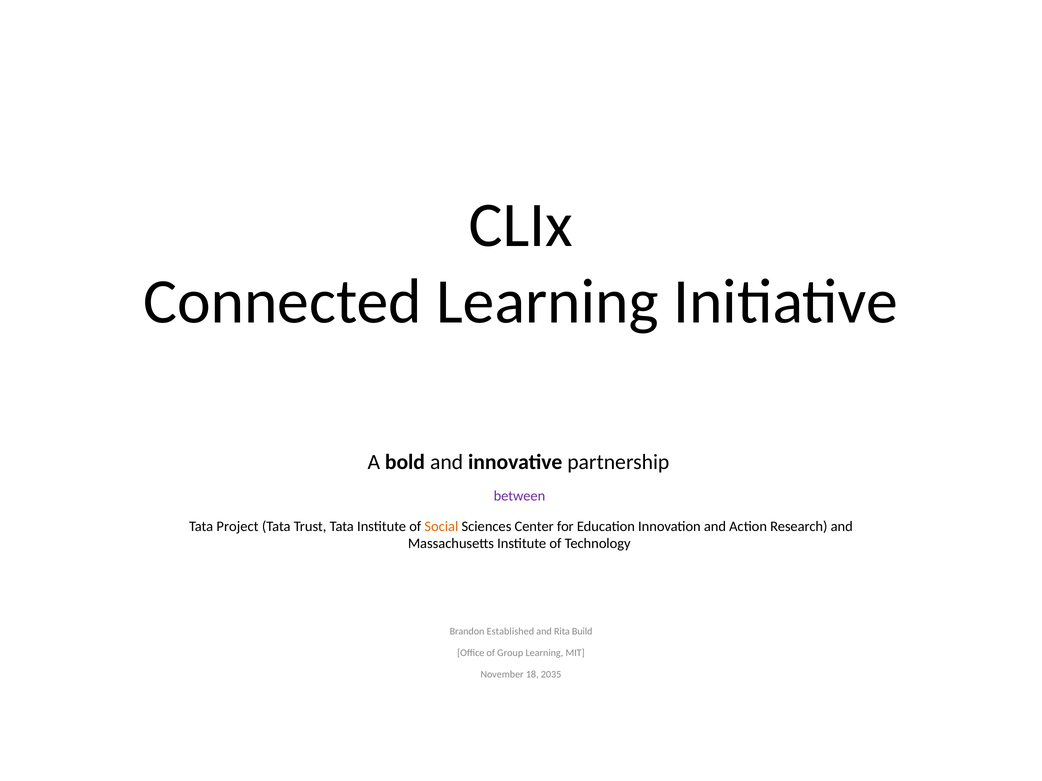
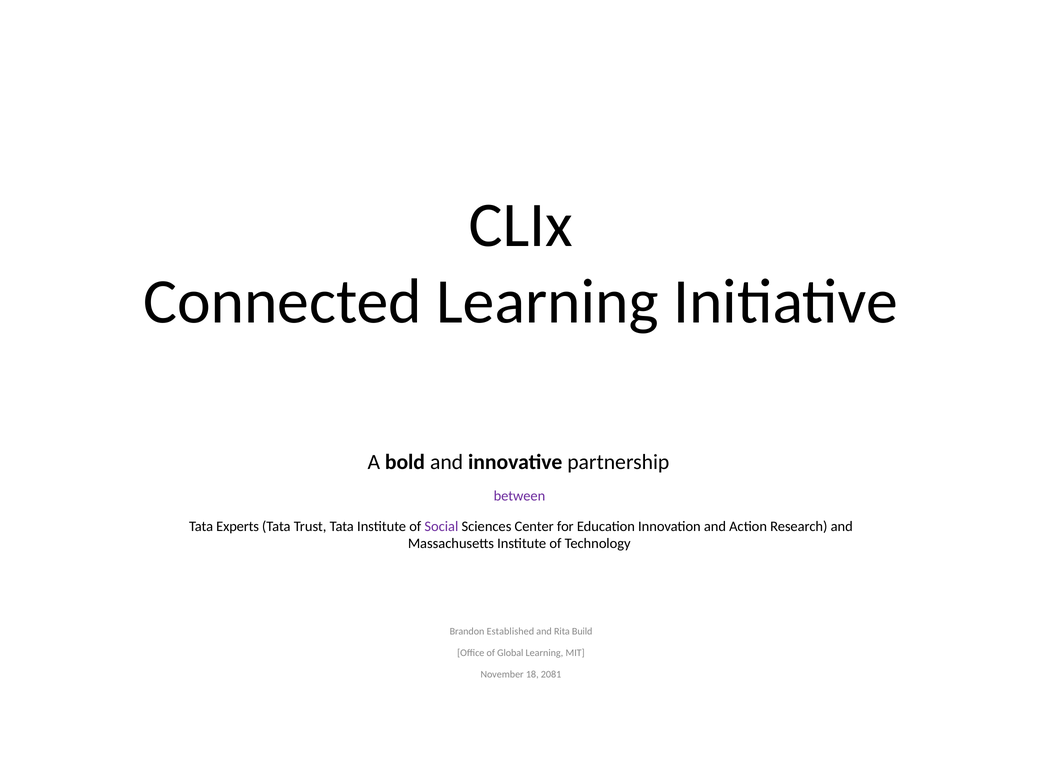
Project: Project -> Experts
Social colour: orange -> purple
Group: Group -> Global
2035: 2035 -> 2081
